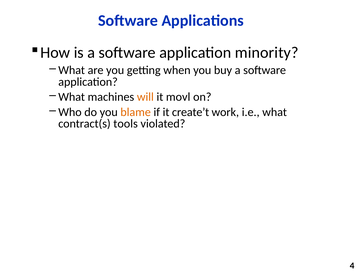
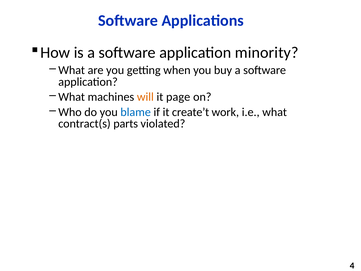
movl: movl -> page
blame colour: orange -> blue
tools: tools -> parts
